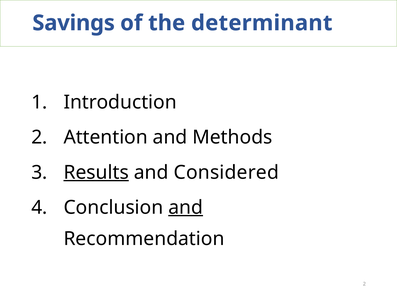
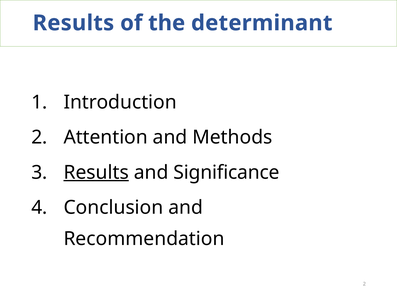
Savings at (74, 23): Savings -> Results
Considered: Considered -> Significance
and at (186, 207) underline: present -> none
